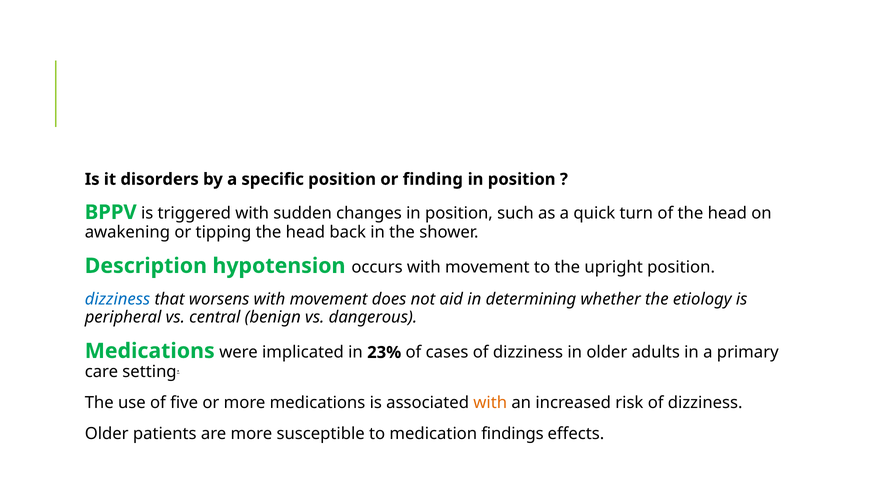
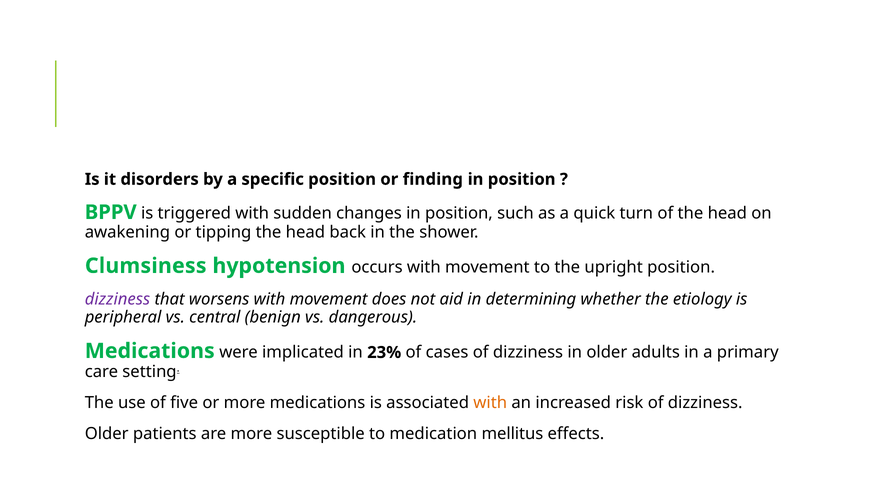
Description: Description -> Clumsiness
dizziness at (117, 299) colour: blue -> purple
findings: findings -> mellitus
